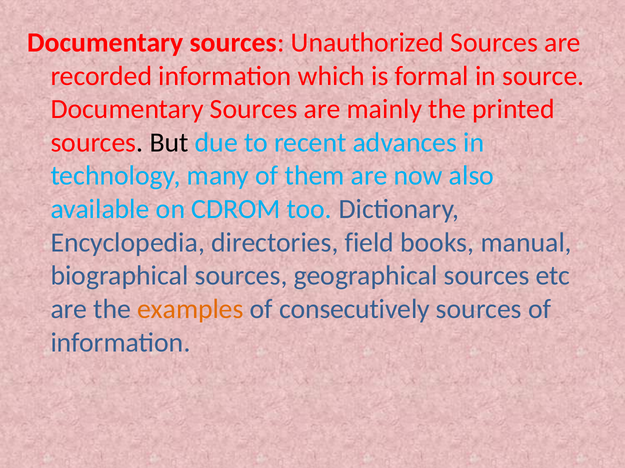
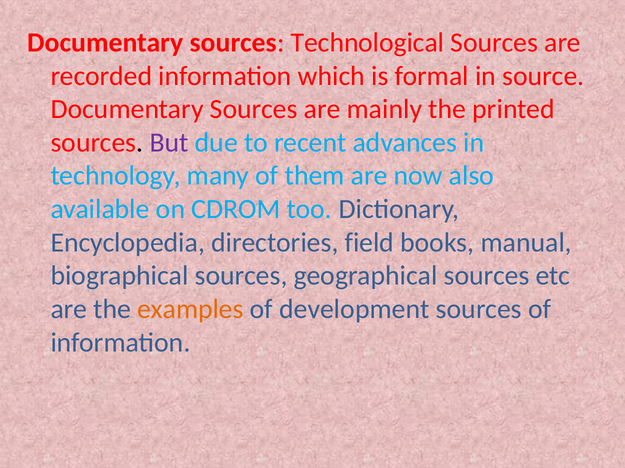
Unauthorized: Unauthorized -> Technological
But colour: black -> purple
consecutively: consecutively -> development
